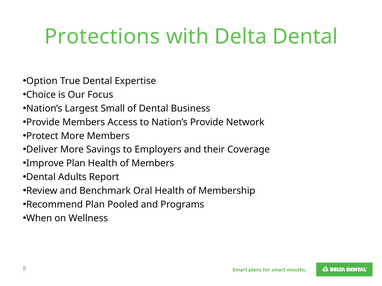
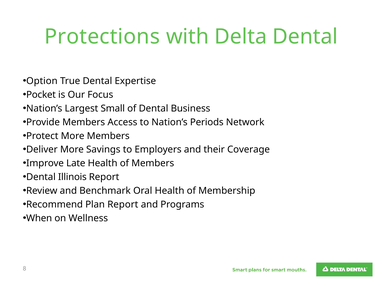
Choice: Choice -> Pocket
Nation’s Provide: Provide -> Periods
Improve Plan: Plan -> Late
Adults: Adults -> Illinois
Plan Pooled: Pooled -> Report
